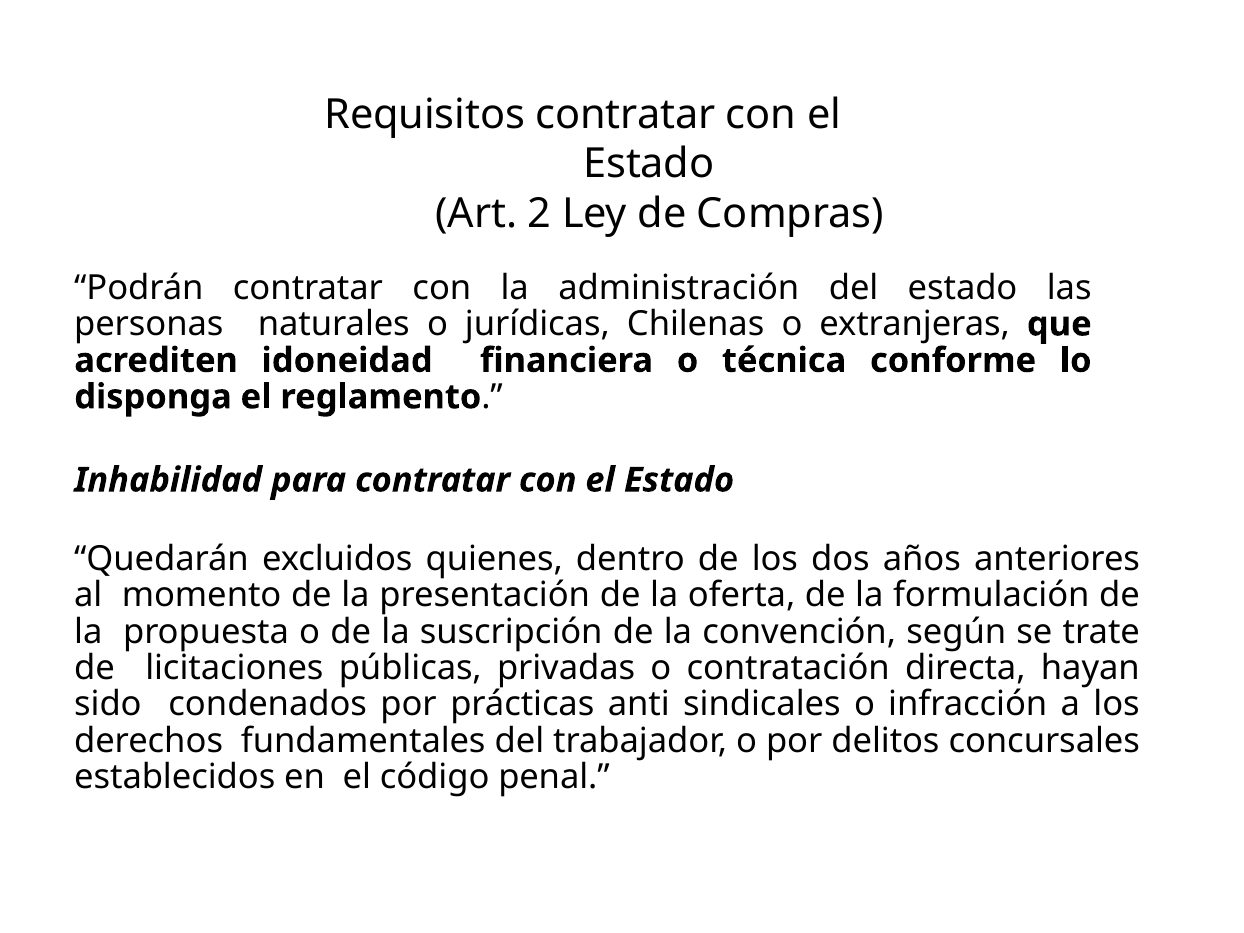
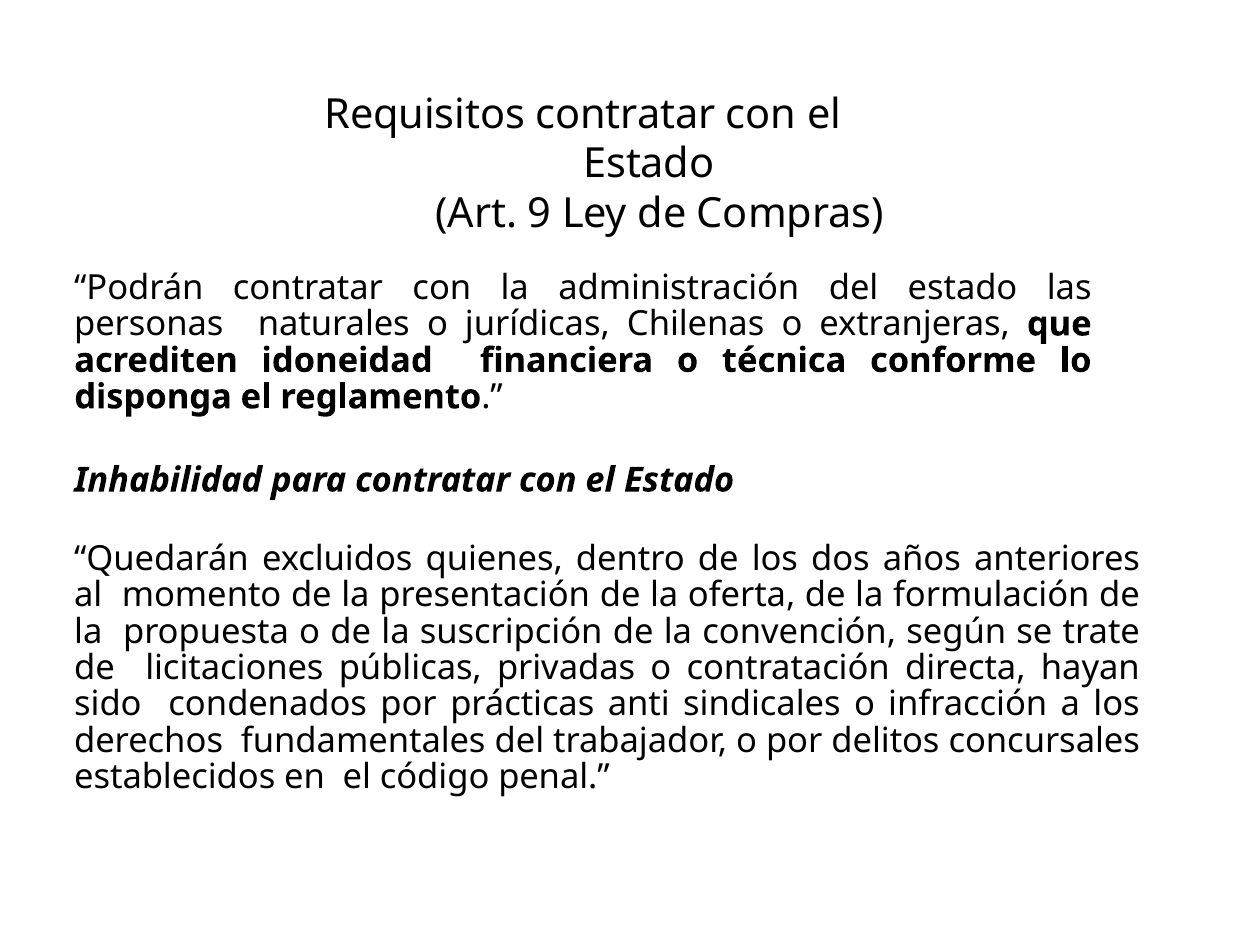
2: 2 -> 9
